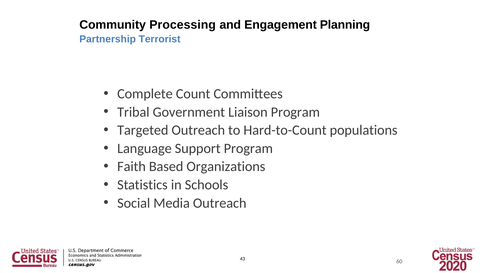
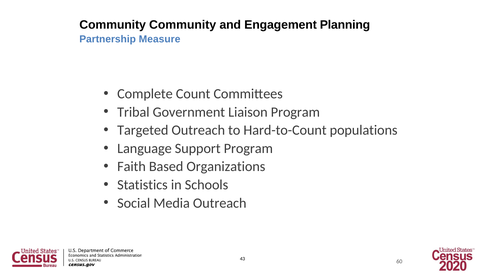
Community Processing: Processing -> Community
Terrorist: Terrorist -> Measure
